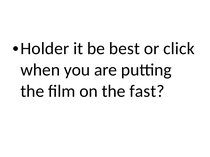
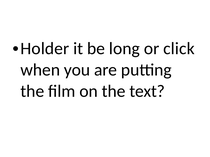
best: best -> long
fast: fast -> text
